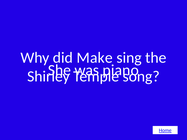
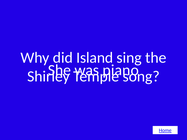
Make: Make -> Island
